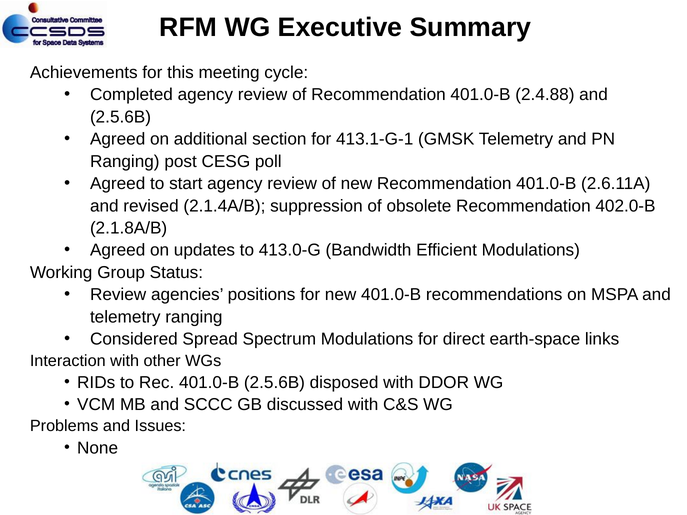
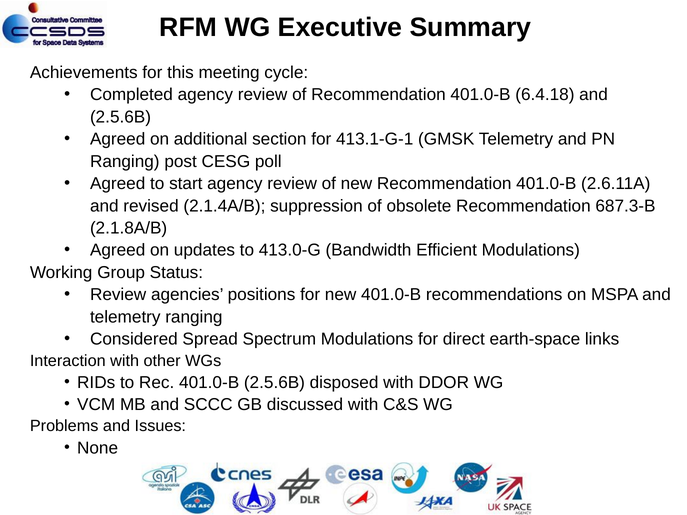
2.4.88: 2.4.88 -> 6.4.18
402.0-B: 402.0-B -> 687.3-B
